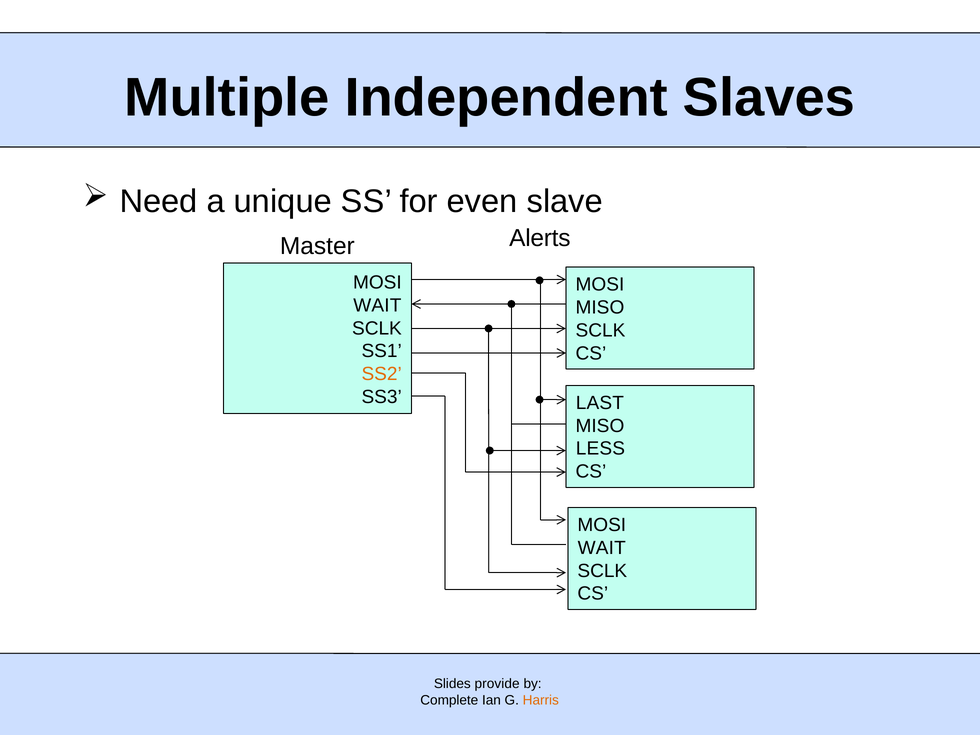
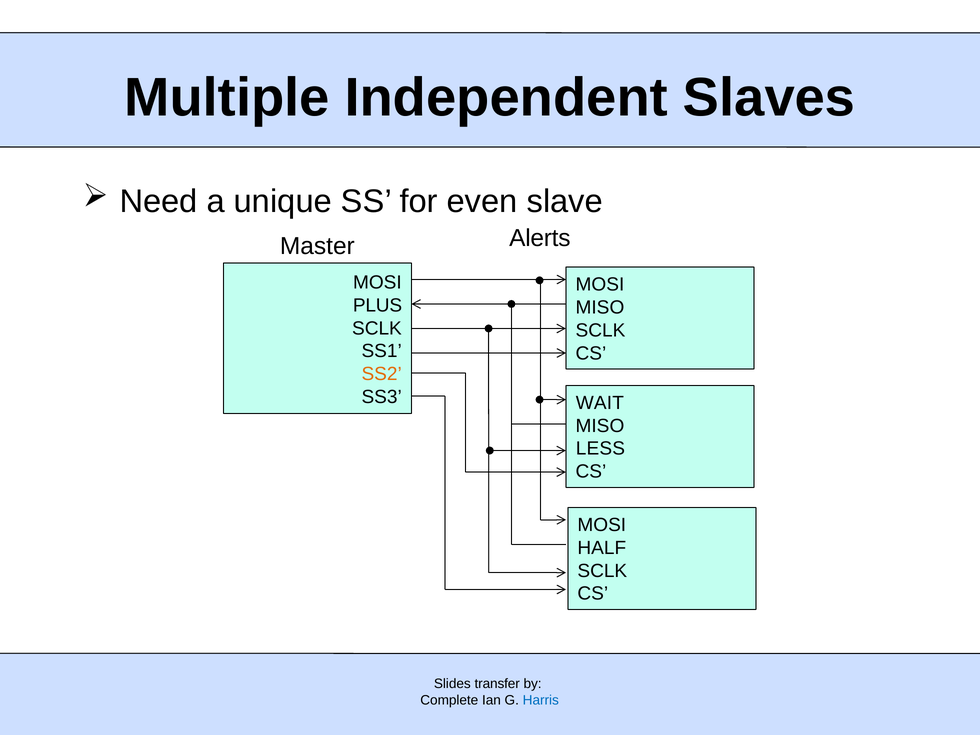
WAIT at (377, 305): WAIT -> PLUS
LAST: LAST -> WAIT
WAIT at (602, 548): WAIT -> HALF
provide: provide -> transfer
Harris colour: orange -> blue
